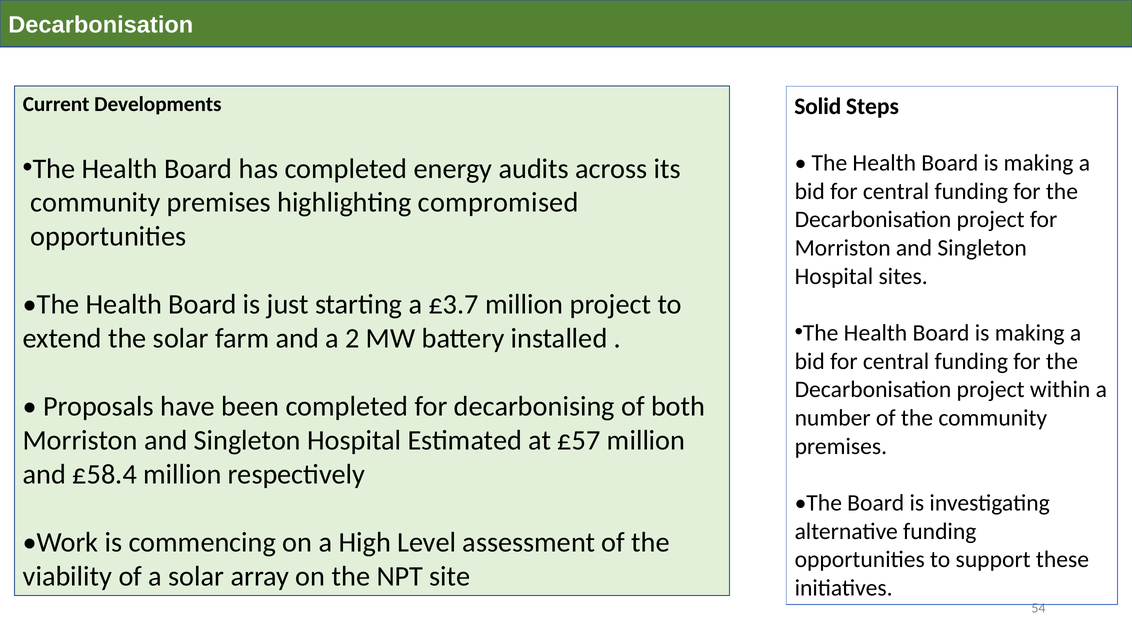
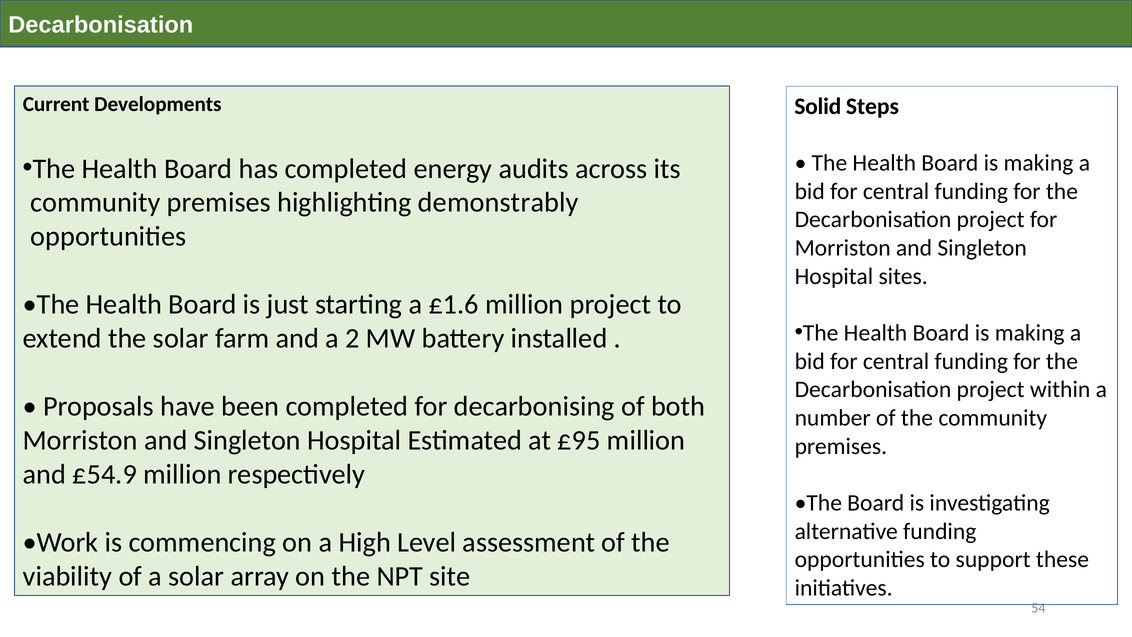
compromised: compromised -> demonstrably
£3.7: £3.7 -> £1.6
£57: £57 -> £95
£58.4: £58.4 -> £54.9
